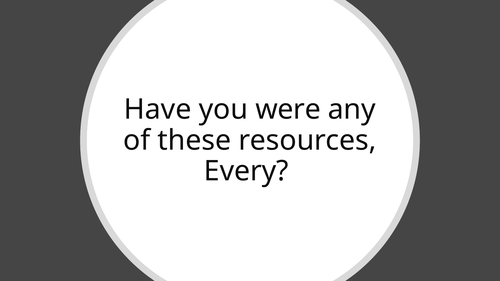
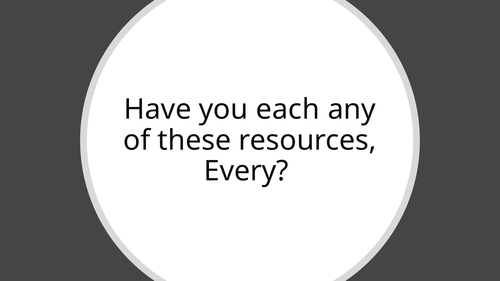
were: were -> each
